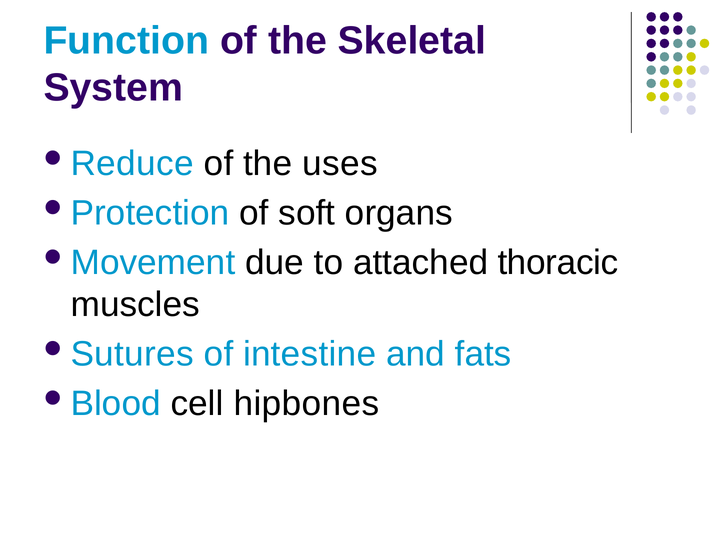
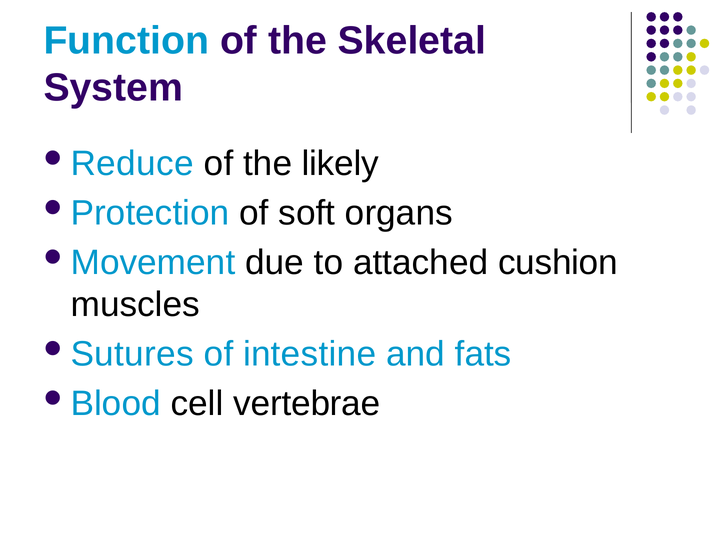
uses: uses -> likely
thoracic: thoracic -> cushion
hipbones: hipbones -> vertebrae
